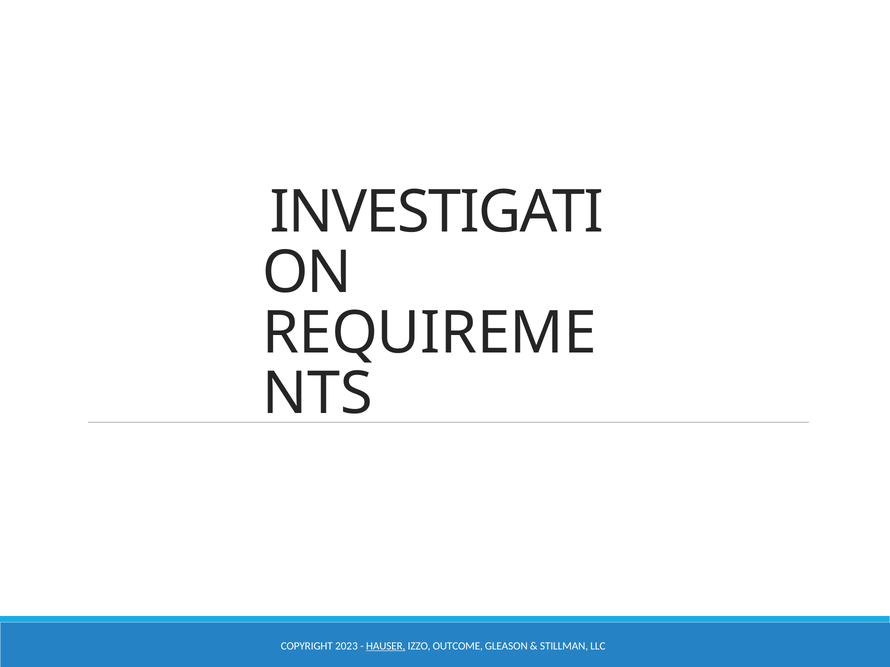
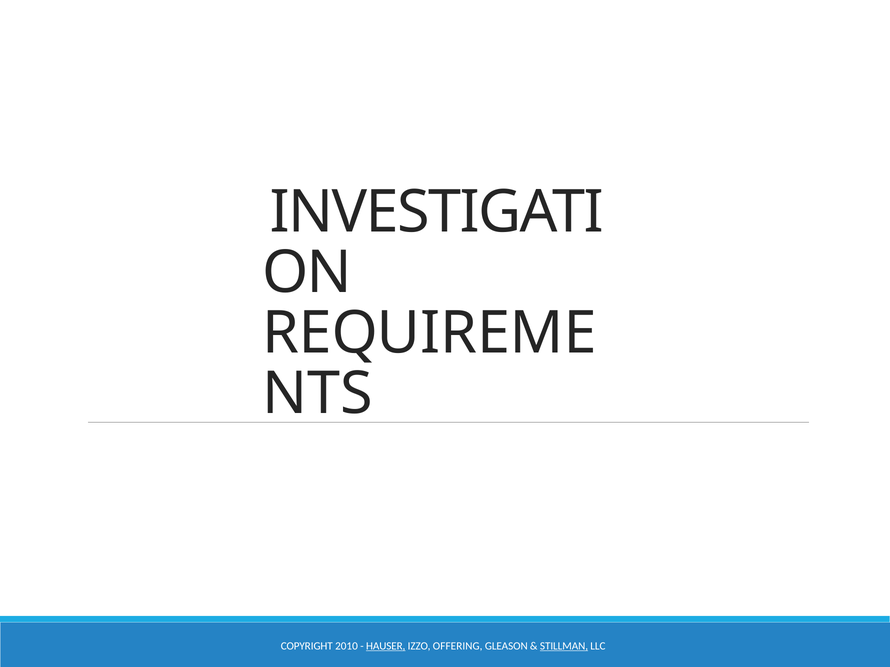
2023: 2023 -> 2010
OUTCOME: OUTCOME -> OFFERING
STILLMAN underline: none -> present
